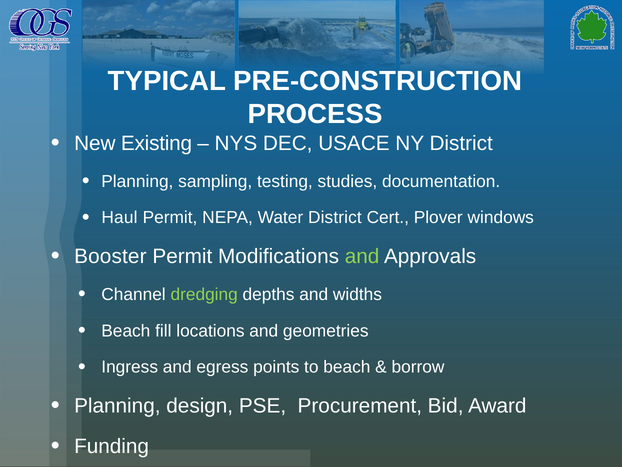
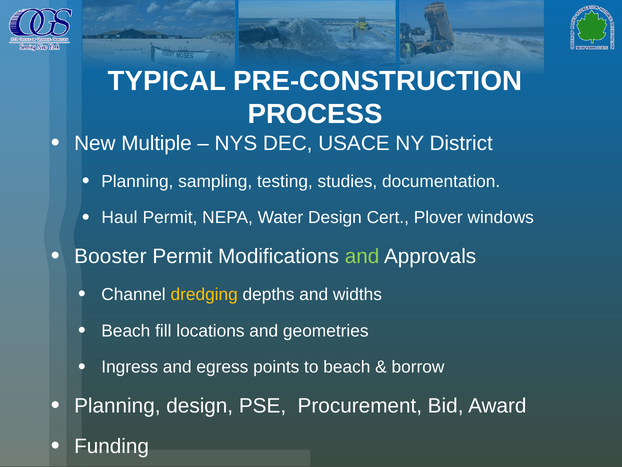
Existing: Existing -> Multiple
Water District: District -> Design
dredging colour: light green -> yellow
